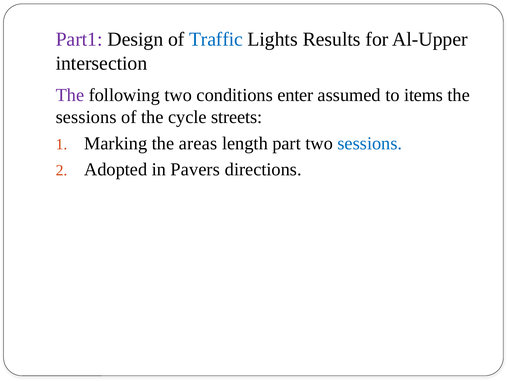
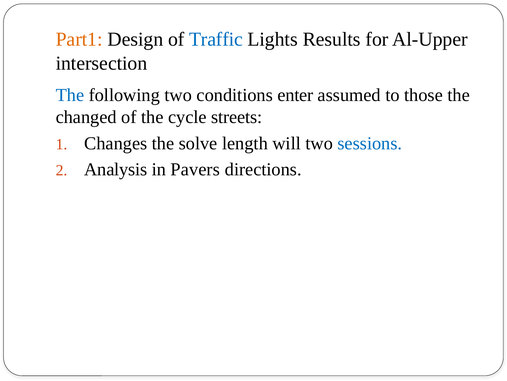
Part1 colour: purple -> orange
The at (70, 95) colour: purple -> blue
items: items -> those
sessions at (86, 117): sessions -> changed
Marking: Marking -> Changes
areas: areas -> solve
part: part -> will
Adopted: Adopted -> Analysis
